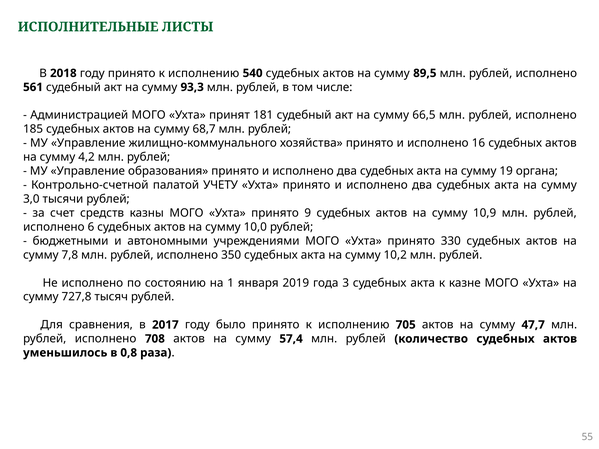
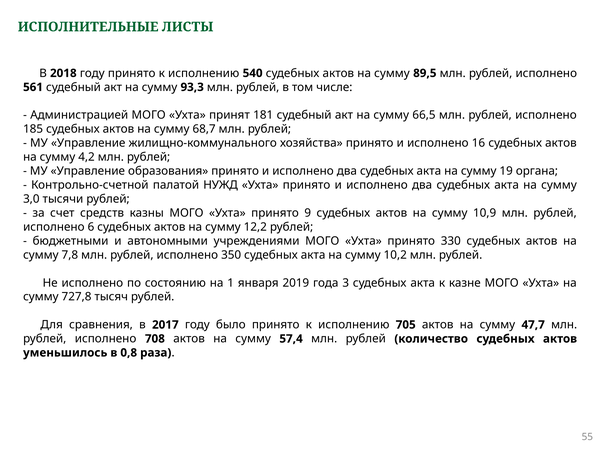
УЧЕТУ: УЧЕТУ -> НУЖД
10,0: 10,0 -> 12,2
